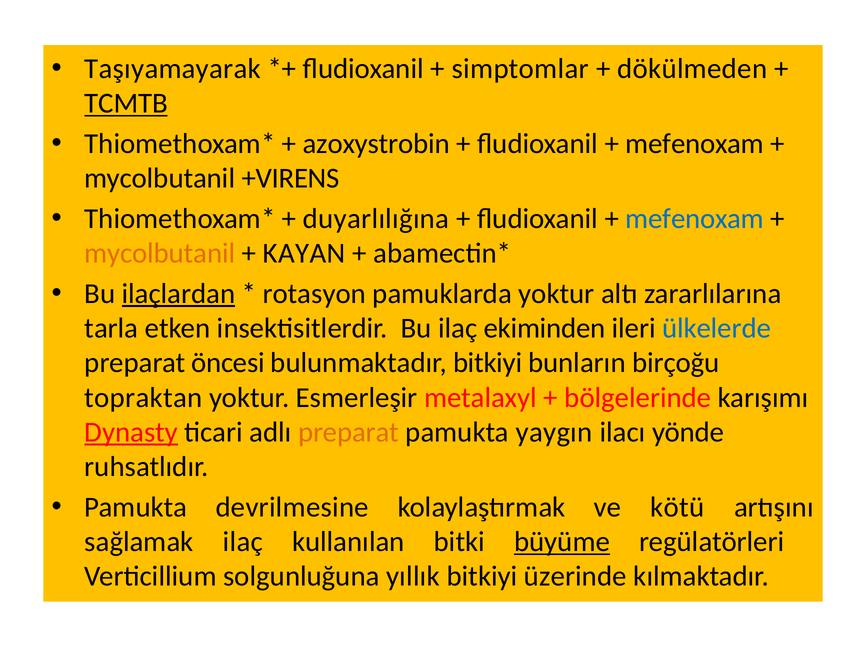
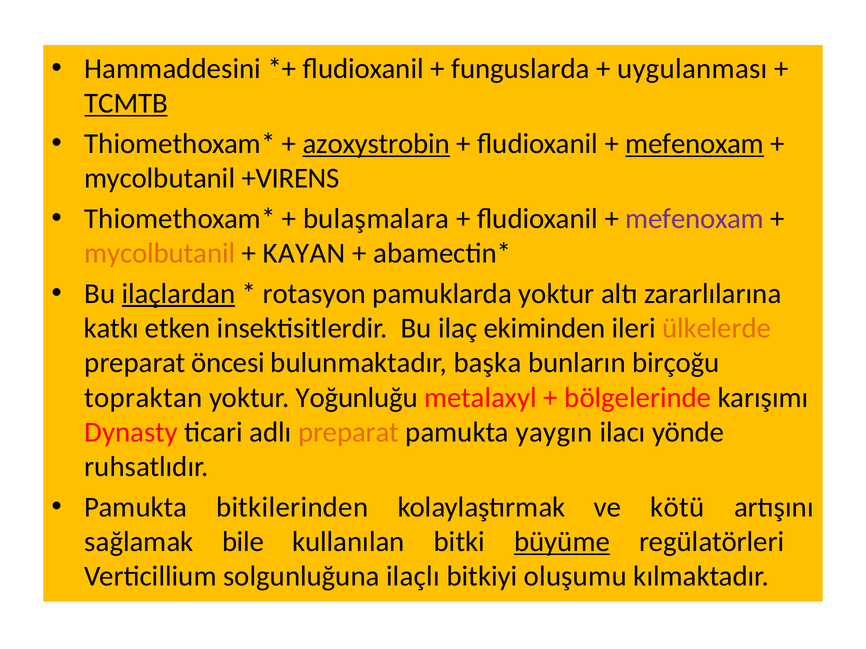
Taşıyamayarak: Taşıyamayarak -> Hammaddesini
simptomlar: simptomlar -> funguslarda
dökülmeden: dökülmeden -> uygulanması
azoxystrobin underline: none -> present
mefenoxam at (695, 144) underline: none -> present
duyarlılığına: duyarlılığına -> bulaşmalara
mefenoxam at (695, 219) colour: blue -> purple
tarla: tarla -> katkı
ülkelerde colour: blue -> orange
bulunmaktadır bitkiyi: bitkiyi -> başka
Esmerleşir: Esmerleşir -> Yoğunluğu
Dynasty underline: present -> none
devrilmesine: devrilmesine -> bitkilerinden
sağlamak ilaç: ilaç -> bile
yıllık: yıllık -> ilaçlı
üzerinde: üzerinde -> oluşumu
